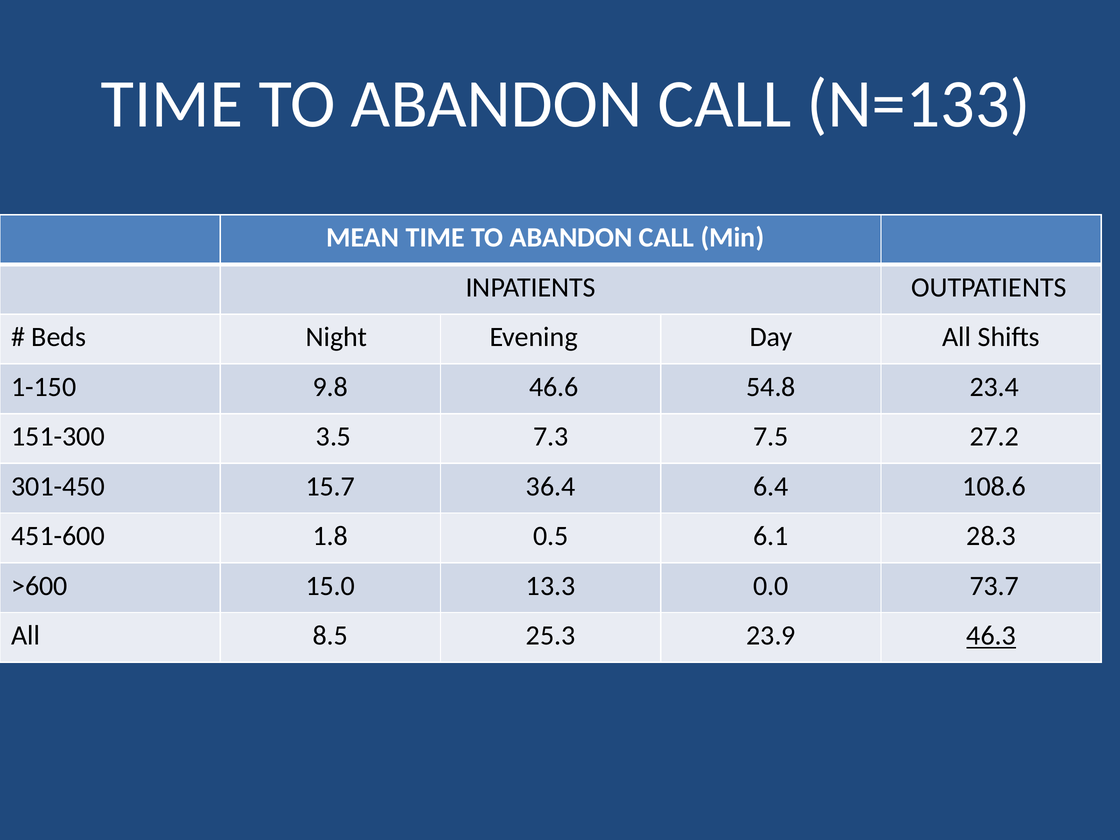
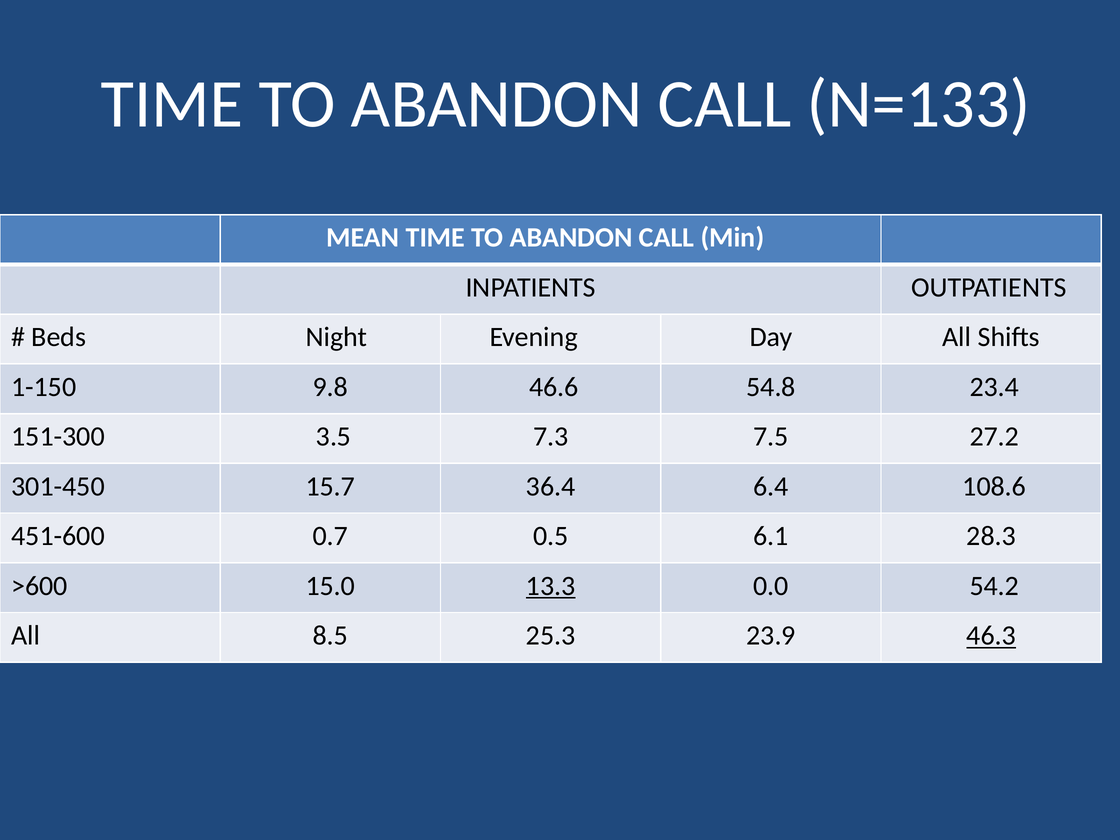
1.8: 1.8 -> 0.7
13.3 underline: none -> present
73.7: 73.7 -> 54.2
